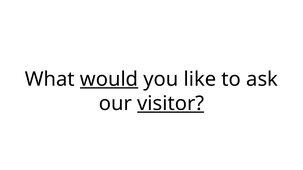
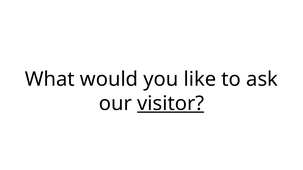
would underline: present -> none
